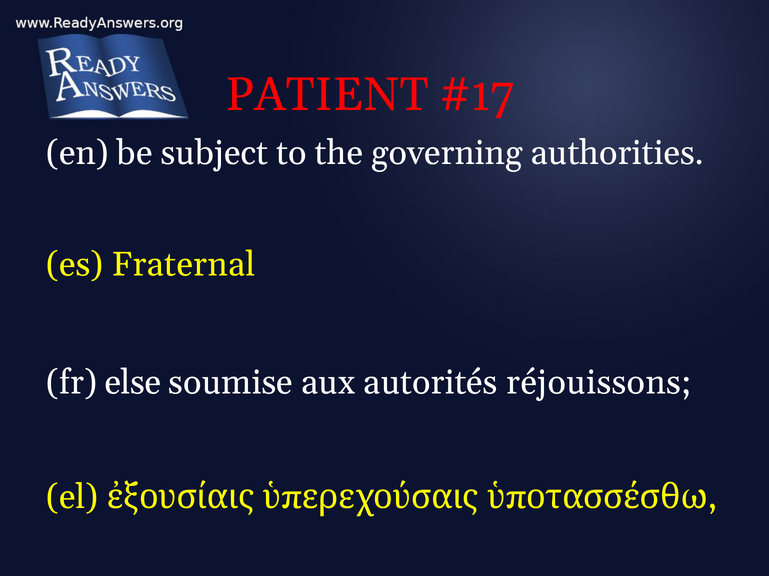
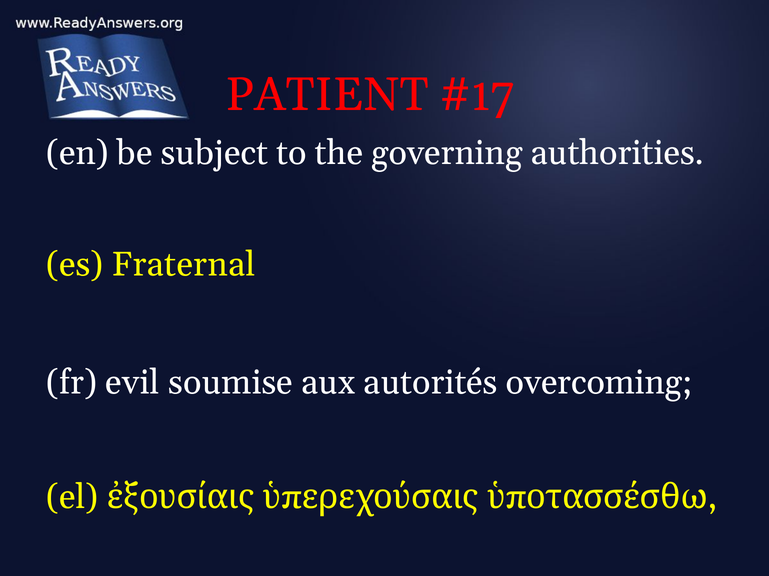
else: else -> evil
réjouissons: réjouissons -> overcoming
